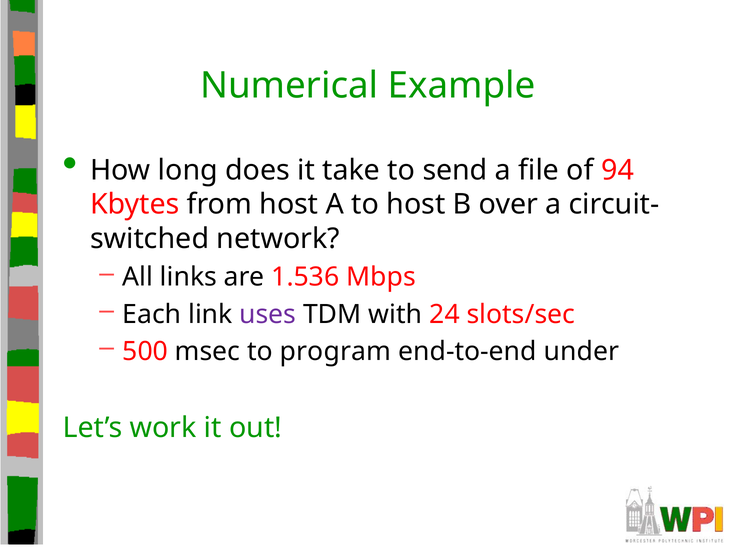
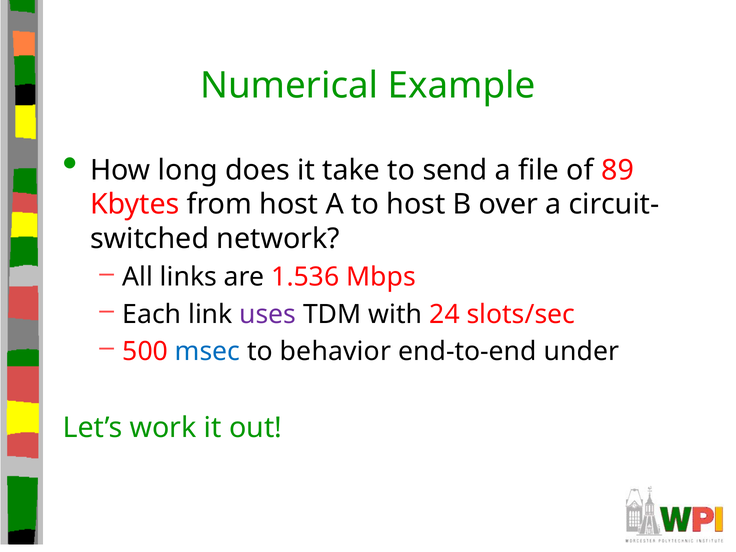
94: 94 -> 89
msec colour: black -> blue
program: program -> behavior
